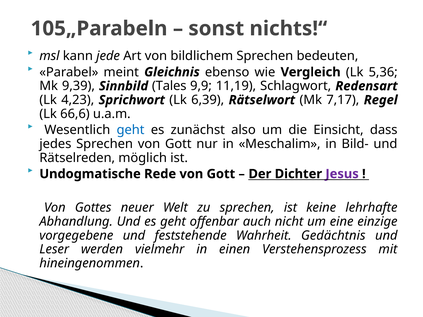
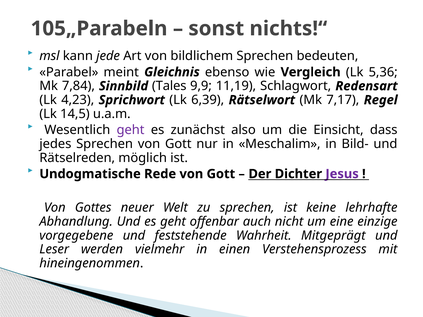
9,39: 9,39 -> 7,84
66,6: 66,6 -> 14,5
geht at (131, 130) colour: blue -> purple
Gedächtnis: Gedächtnis -> Mitgeprägt
